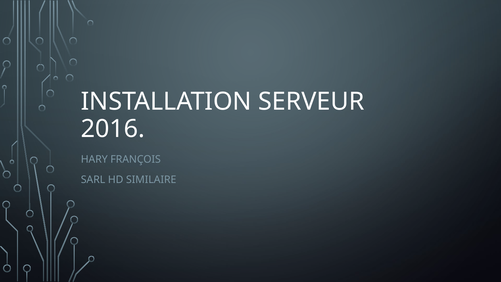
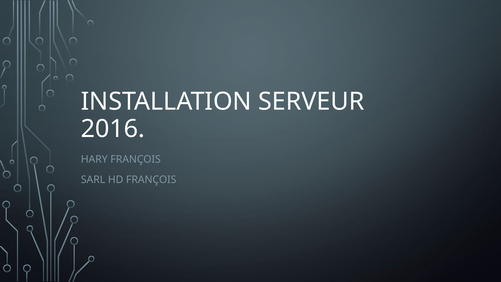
HD SIMILAIRE: SIMILAIRE -> FRANÇOIS
